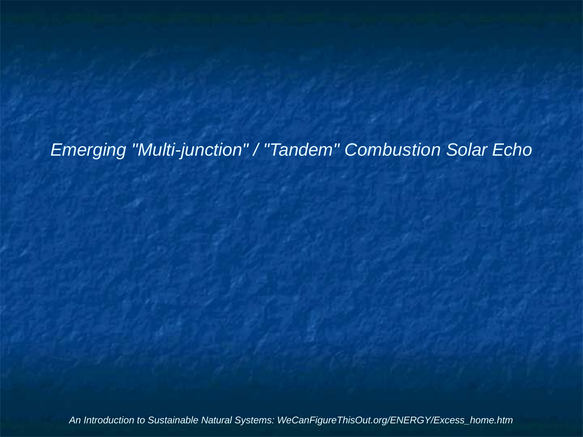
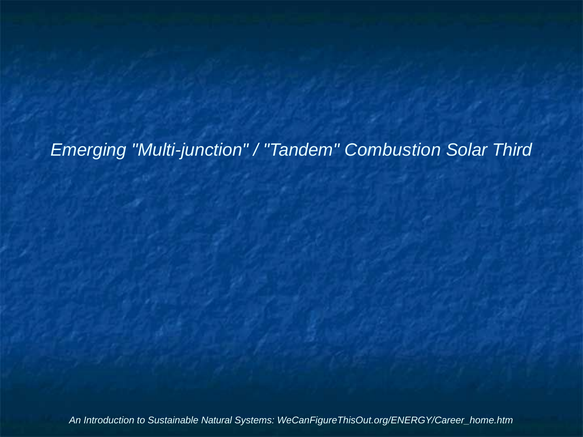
Echo: Echo -> Third
WeCanFigureThisOut.org/ENERGY/Excess_home.htm: WeCanFigureThisOut.org/ENERGY/Excess_home.htm -> WeCanFigureThisOut.org/ENERGY/Career_home.htm
